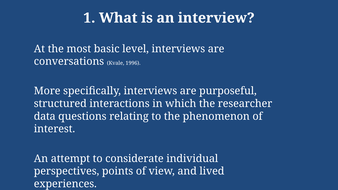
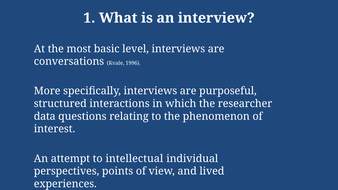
considerate: considerate -> intellectual
